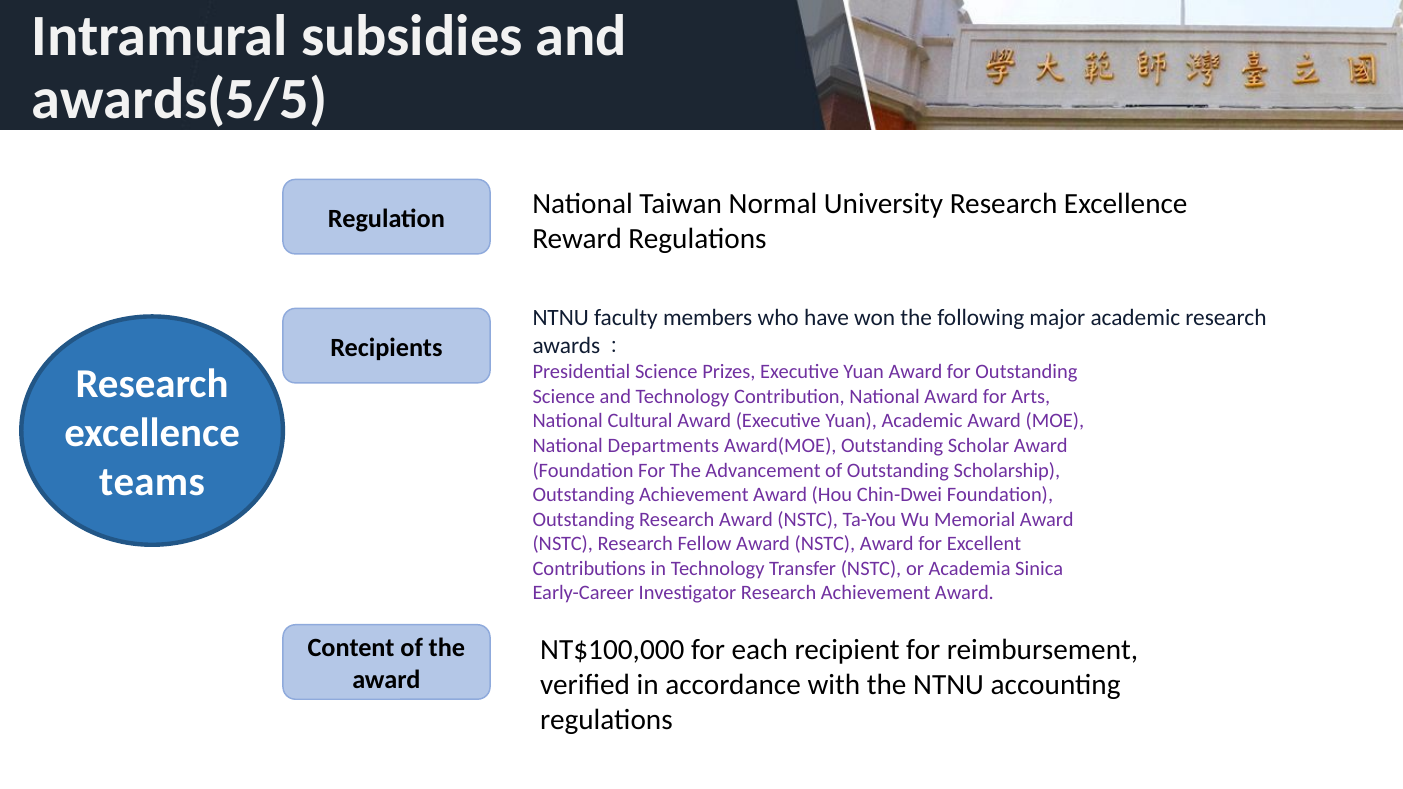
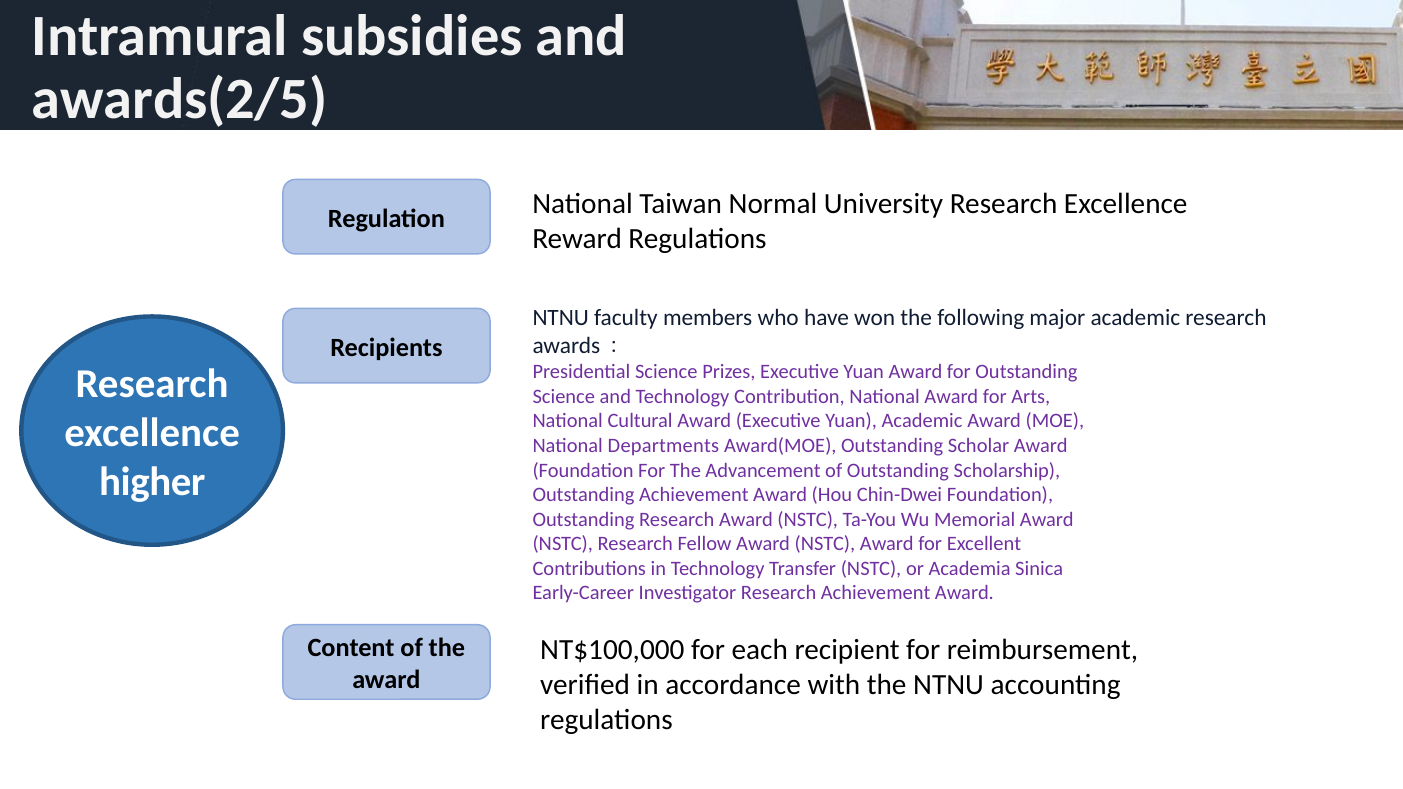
awards(5/5: awards(5/5 -> awards(2/5
teams: teams -> higher
